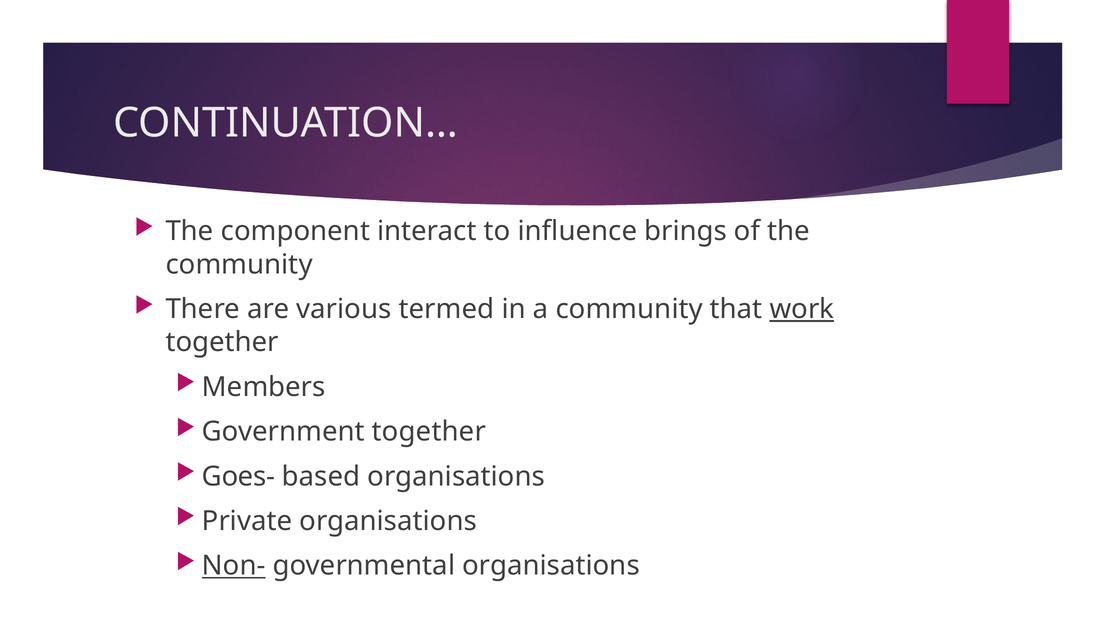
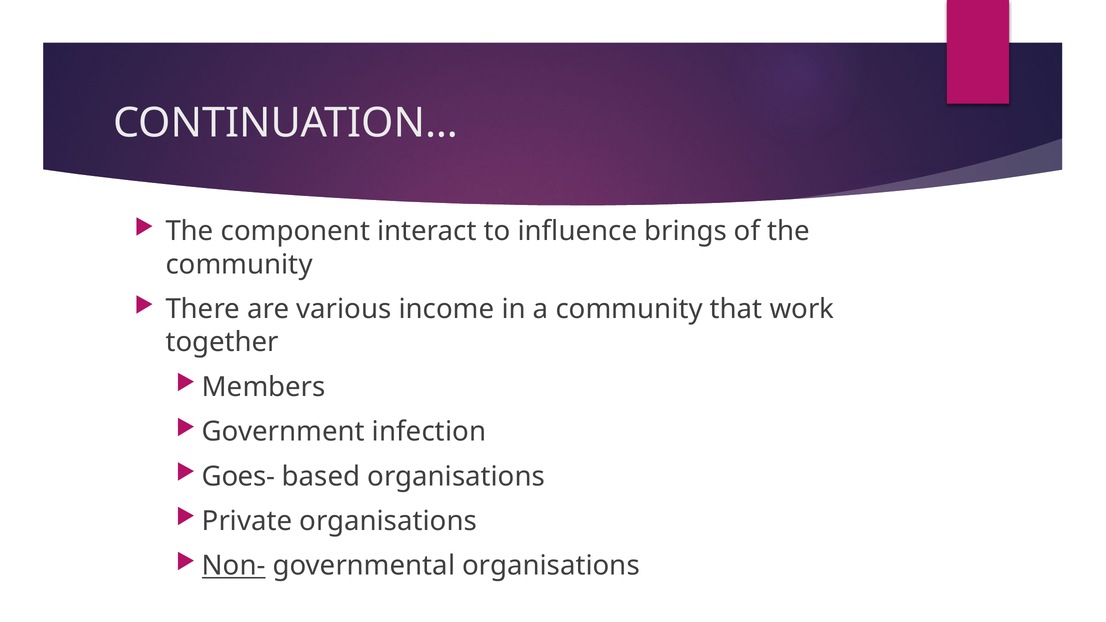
termed: termed -> income
work underline: present -> none
Government together: together -> infection
